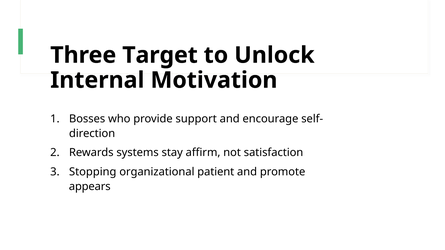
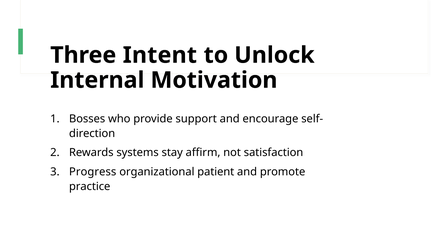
Target: Target -> Intent
Stopping: Stopping -> Progress
appears: appears -> practice
